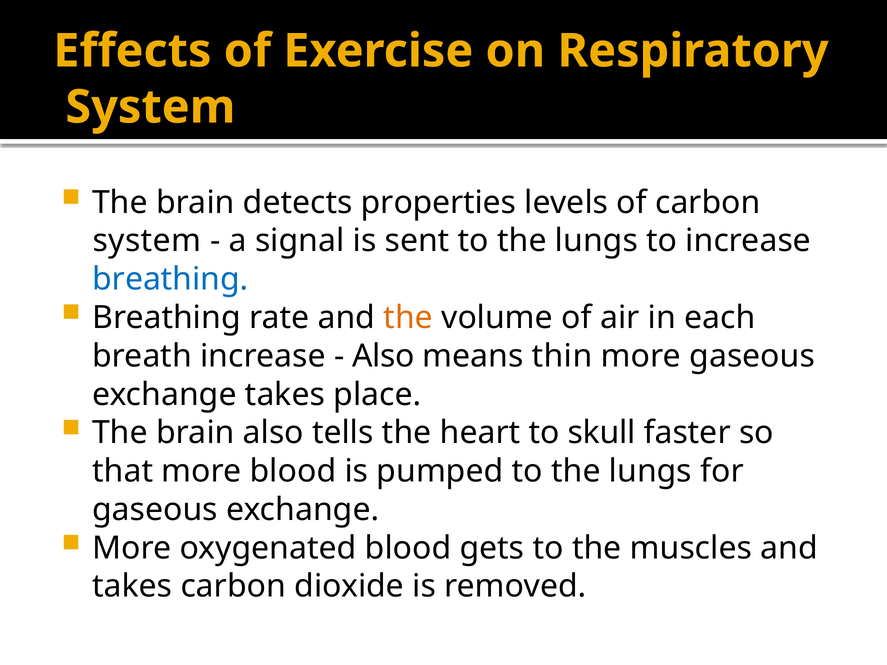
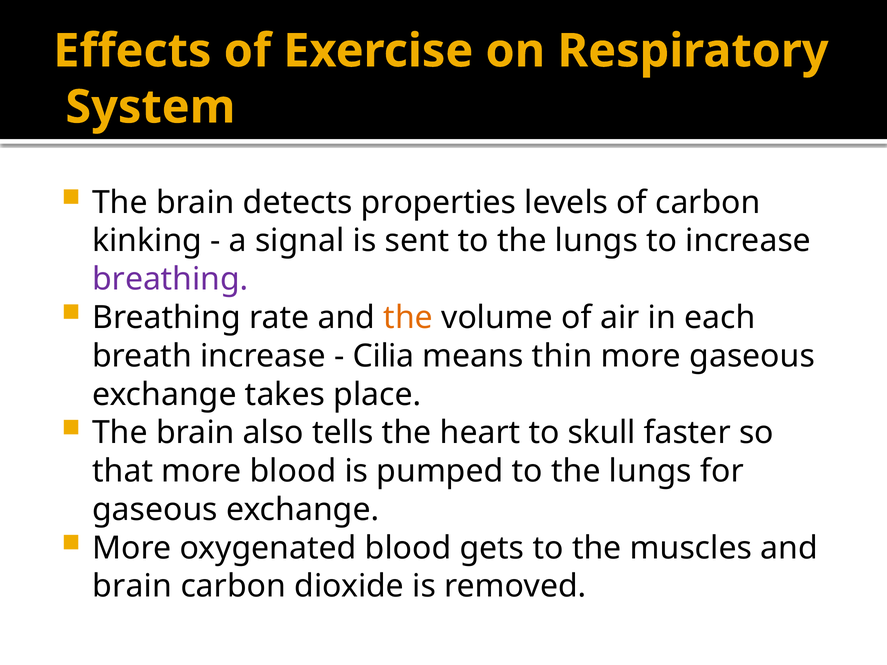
system at (147, 241): system -> kinking
breathing at (170, 279) colour: blue -> purple
Also at (384, 356): Also -> Cilia
takes at (132, 587): takes -> brain
